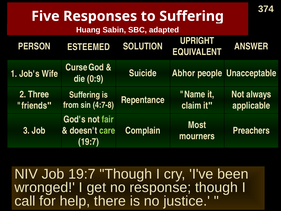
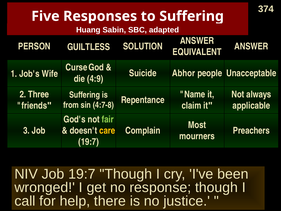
UPRIGHT at (197, 41): UPRIGHT -> ANSWER
ESTEEMED: ESTEEMED -> GUILTLESS
0:9: 0:9 -> 4:9
care colour: light green -> yellow
